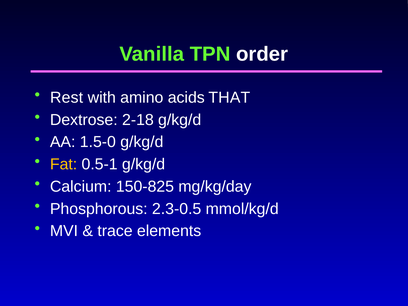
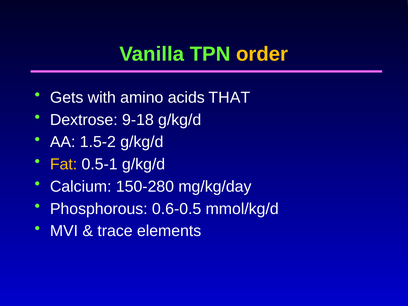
order colour: white -> yellow
Rest: Rest -> Gets
2-18: 2-18 -> 9-18
1.5-0: 1.5-0 -> 1.5-2
150-825: 150-825 -> 150-280
2.3-0.5: 2.3-0.5 -> 0.6-0.5
